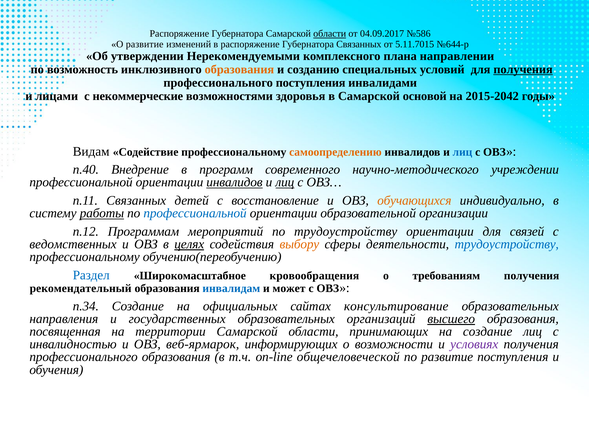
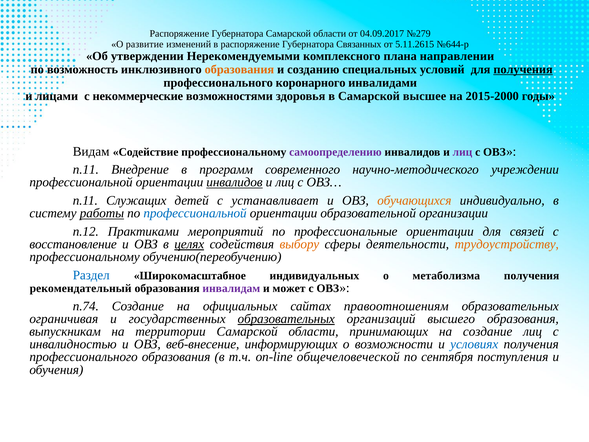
области at (330, 34) underline: present -> none
№586: №586 -> №279
5.11.7015: 5.11.7015 -> 5.11.2615
профессионального поступления: поступления -> коронарного
основой: основой -> высшее
2015-2042: 2015-2042 -> 2015-2000
самоопределению colour: orange -> purple
лиц at (462, 152) colour: blue -> purple
п.40 at (86, 170): п.40 -> п.11
лиц at (285, 182) underline: present -> none
п.11 Связанных: Связанных -> Служащих
восстановление: восстановление -> устанавливает
Программам: Программам -> Практиками
по трудоустройству: трудоустройству -> профессиональные
ведомственных: ведомственных -> восстановление
трудоустройству at (507, 244) colour: blue -> orange
кровообращения: кровообращения -> индивидуальных
требованиям: требованиям -> метаболизма
инвалидам colour: blue -> purple
п.34: п.34 -> п.74
консультирование: консультирование -> правоотношениям
направления: направления -> ограничивая
образовательных at (286, 319) underline: none -> present
высшего underline: present -> none
посвященная: посвященная -> выпускникам
веб-ярмарок: веб-ярмарок -> веб-внесение
условиях colour: purple -> blue
по развитие: развитие -> сентября
